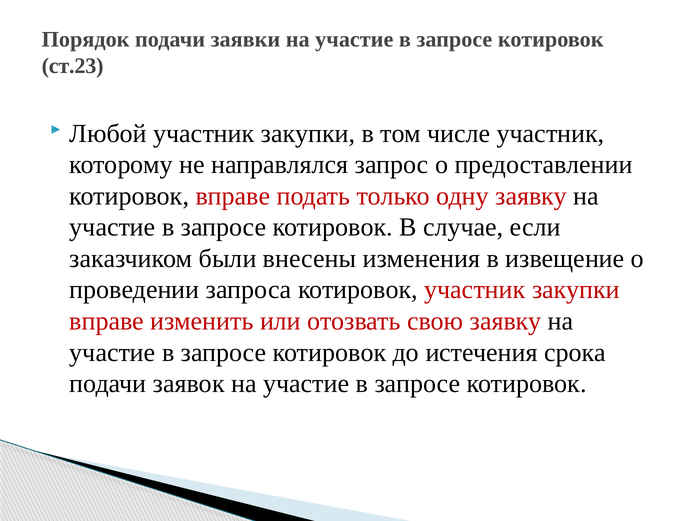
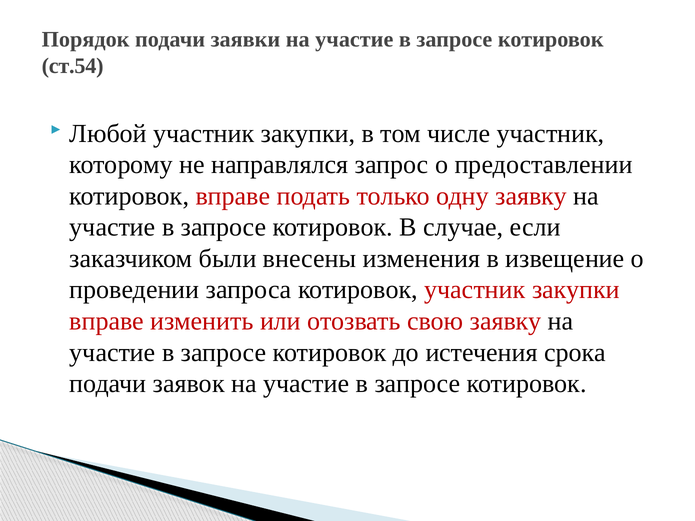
ст.23: ст.23 -> ст.54
